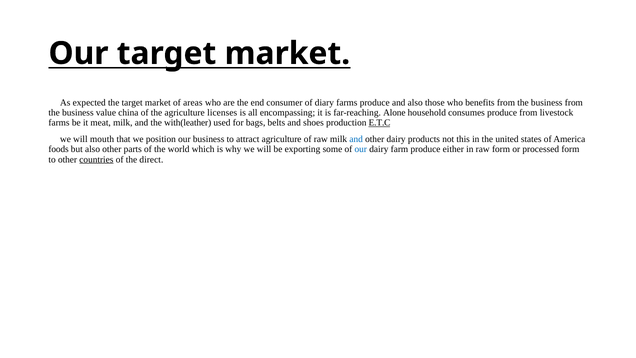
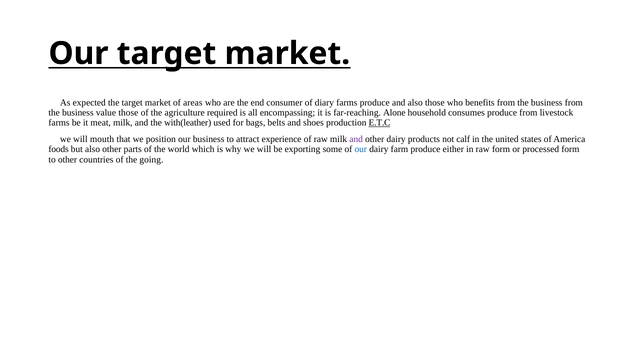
value china: china -> those
licenses: licenses -> required
attract agriculture: agriculture -> experience
and at (356, 139) colour: blue -> purple
this: this -> calf
countries underline: present -> none
direct: direct -> going
